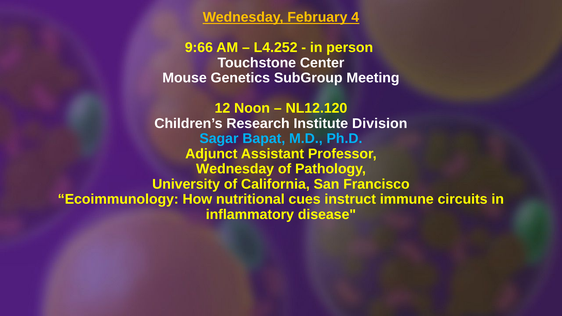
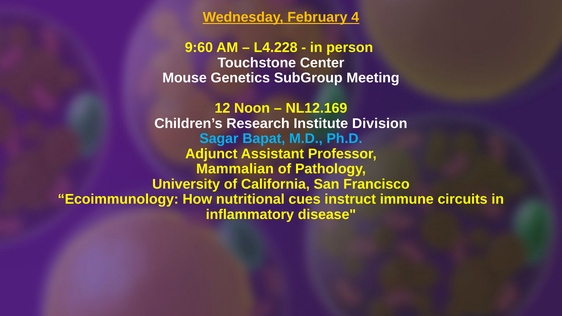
9:66: 9:66 -> 9:60
L4.252: L4.252 -> L4.228
NL12.120: NL12.120 -> NL12.169
Wednesday at (235, 169): Wednesday -> Mammalian
